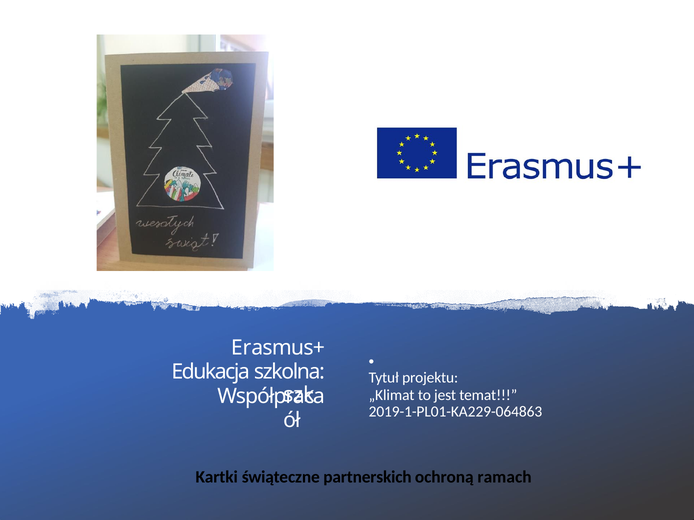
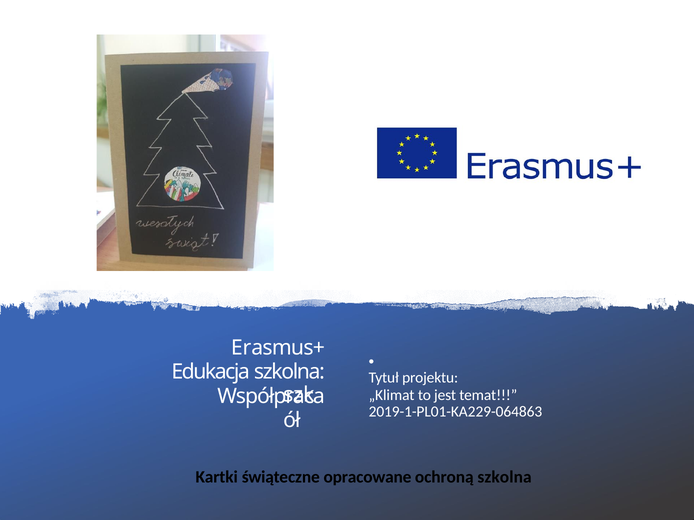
partnerskich: partnerskich -> opracowane
ochroną ramach: ramach -> szkolna
